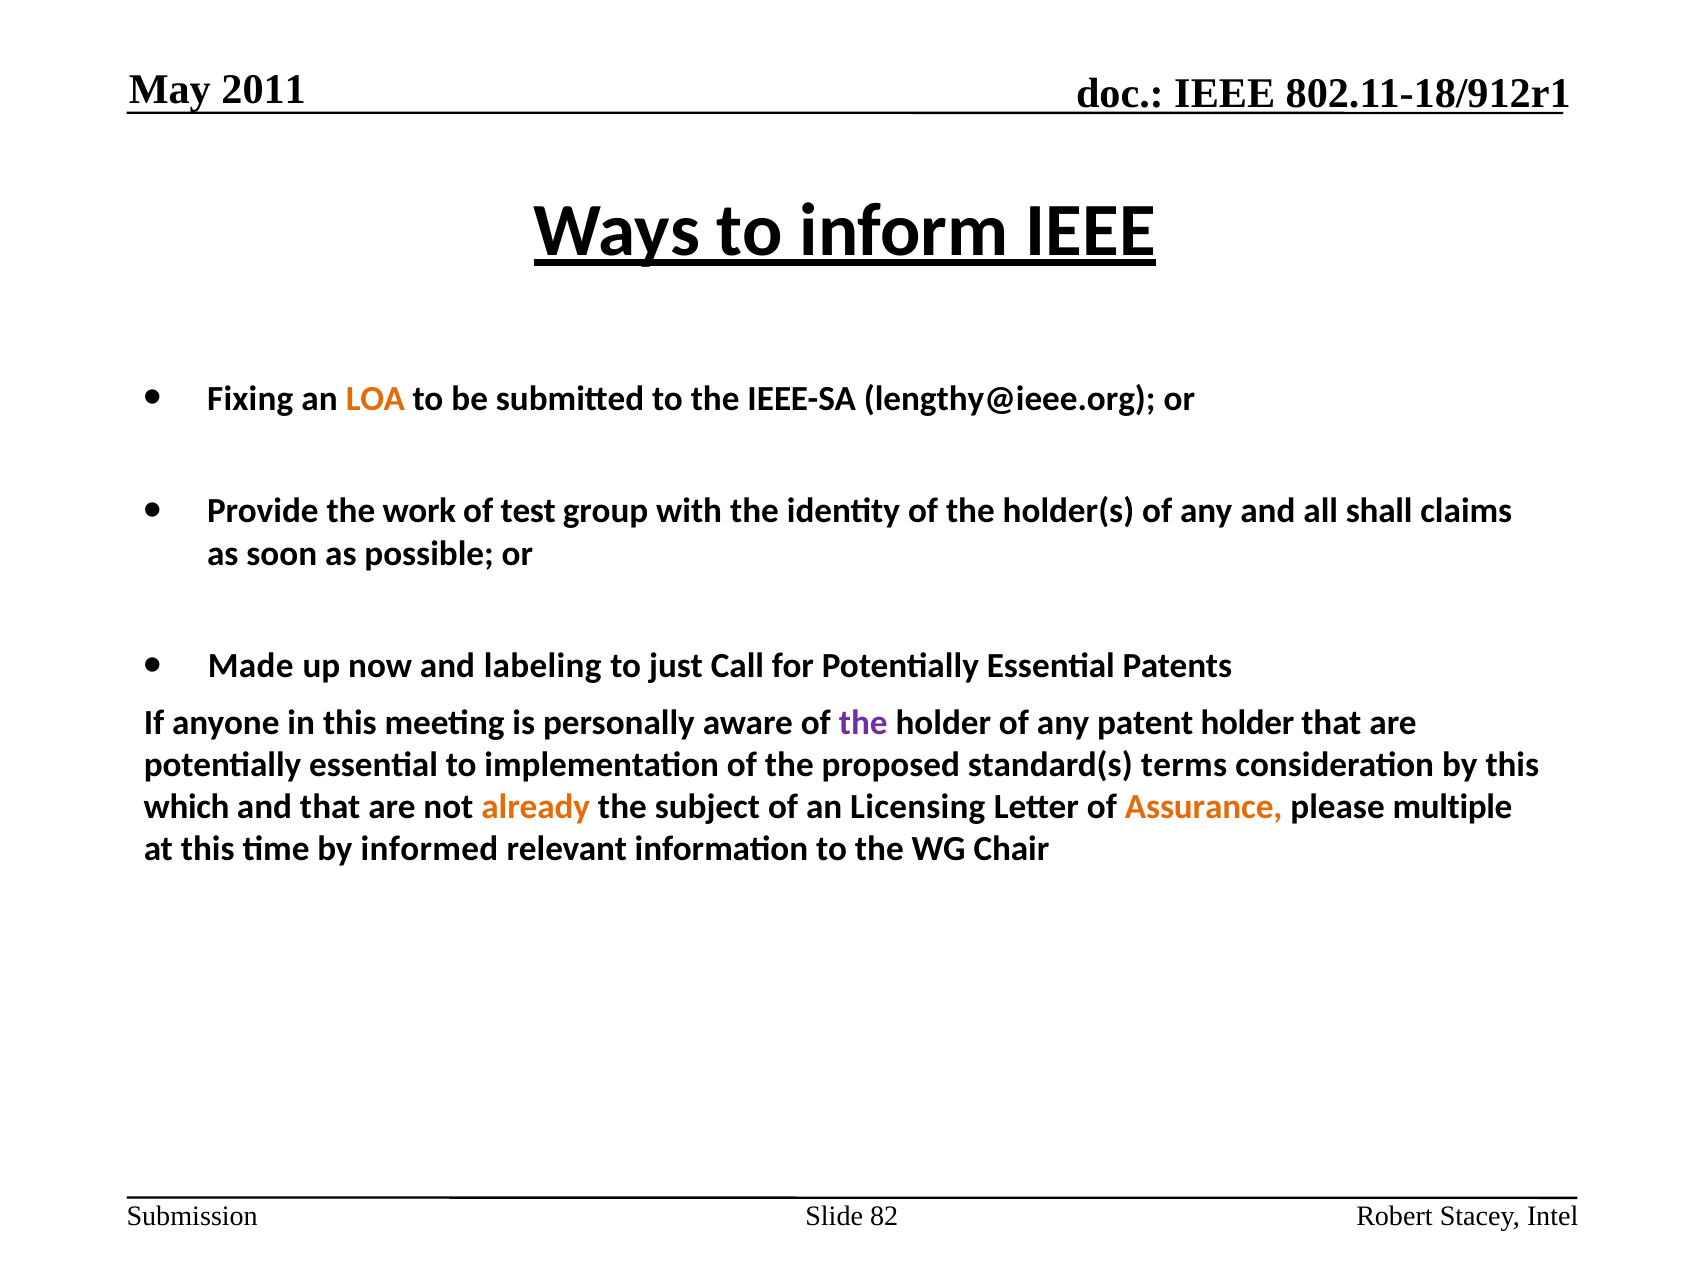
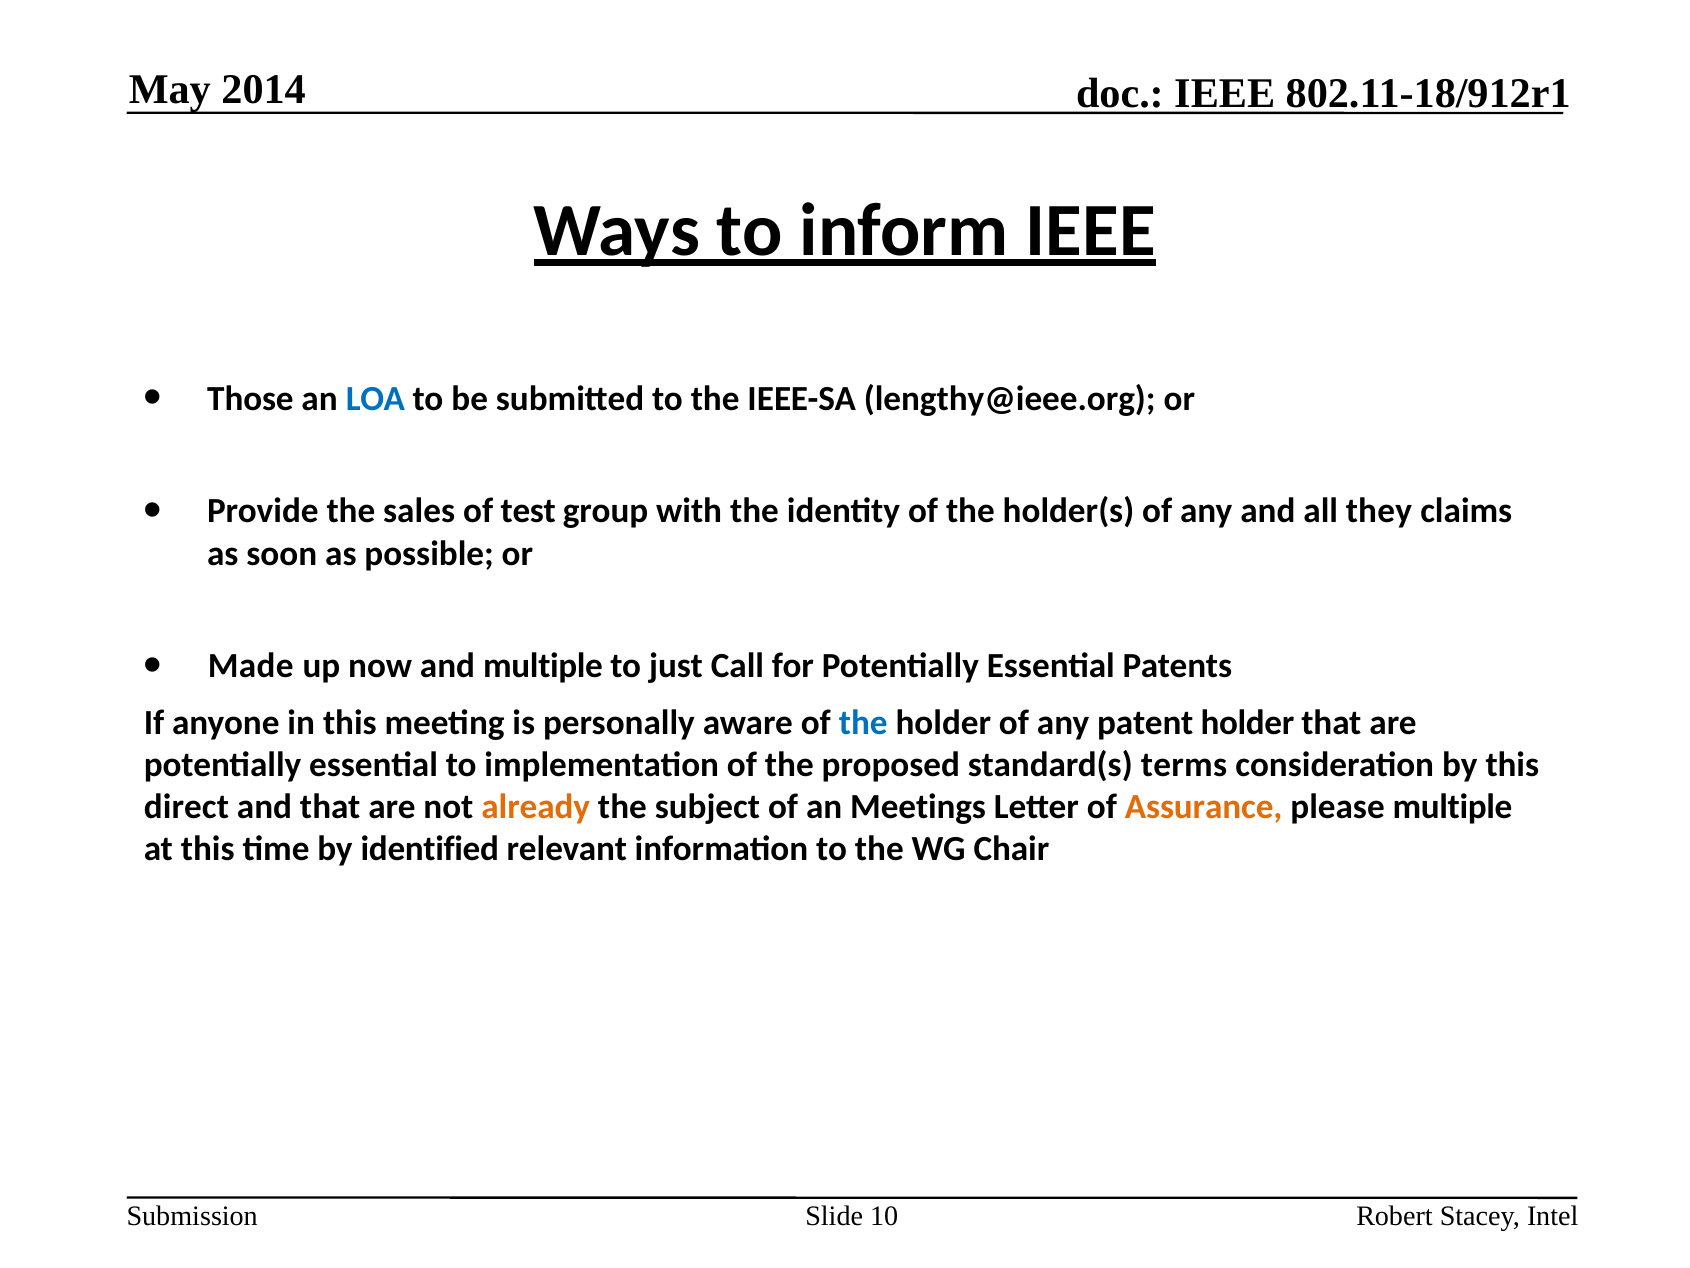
2011: 2011 -> 2014
Fixing: Fixing -> Those
LOA colour: orange -> blue
work: work -> sales
shall: shall -> they
and labeling: labeling -> multiple
the at (863, 722) colour: purple -> blue
which: which -> direct
Licensing: Licensing -> Meetings
informed: informed -> identified
82: 82 -> 10
